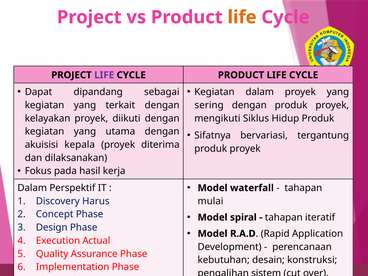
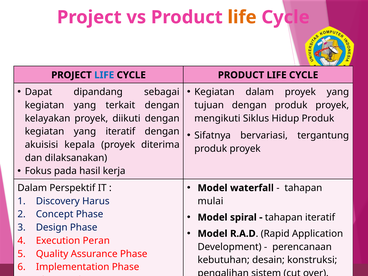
LIFE at (104, 75) colour: purple -> blue
sering: sering -> tujuan
yang utama: utama -> iteratif
Actual: Actual -> Peran
